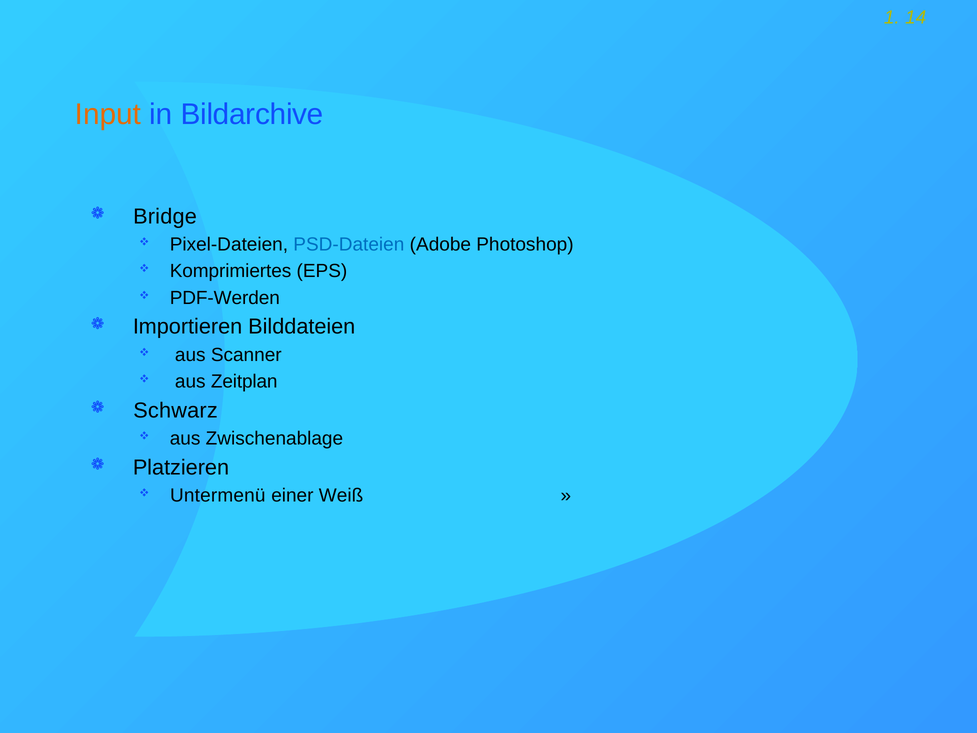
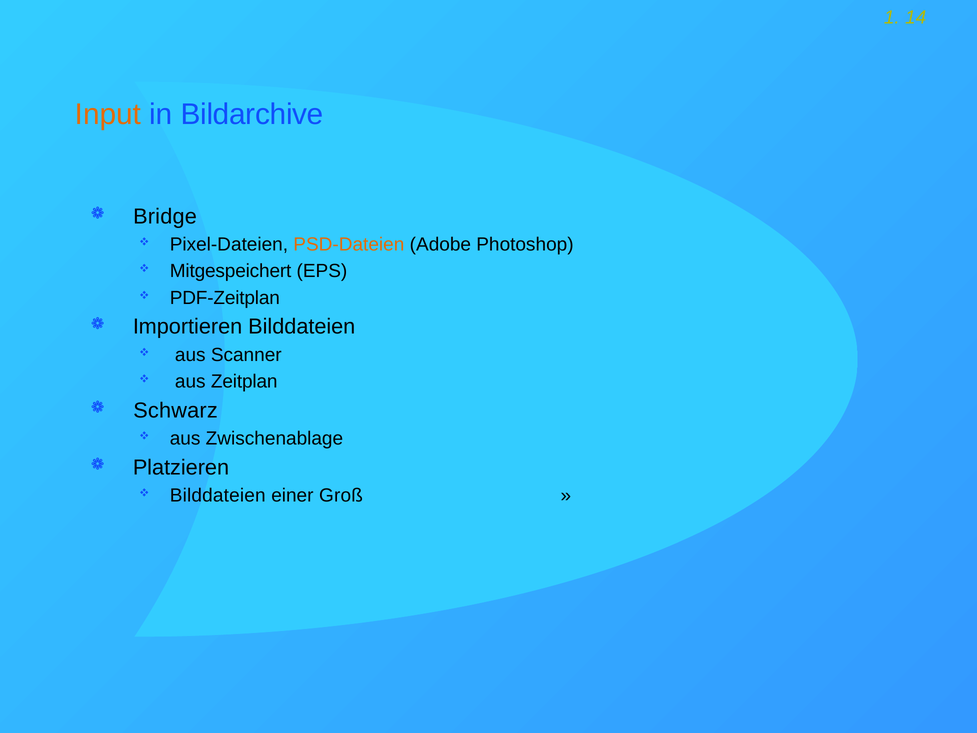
PSD-Dateien colour: blue -> orange
Komprimiertes: Komprimiertes -> Mitgespeichert
PDF-Werden: PDF-Werden -> PDF-Zeitplan
Untermenü at (218, 495): Untermenü -> Bilddateien
Weiß: Weiß -> Groß
